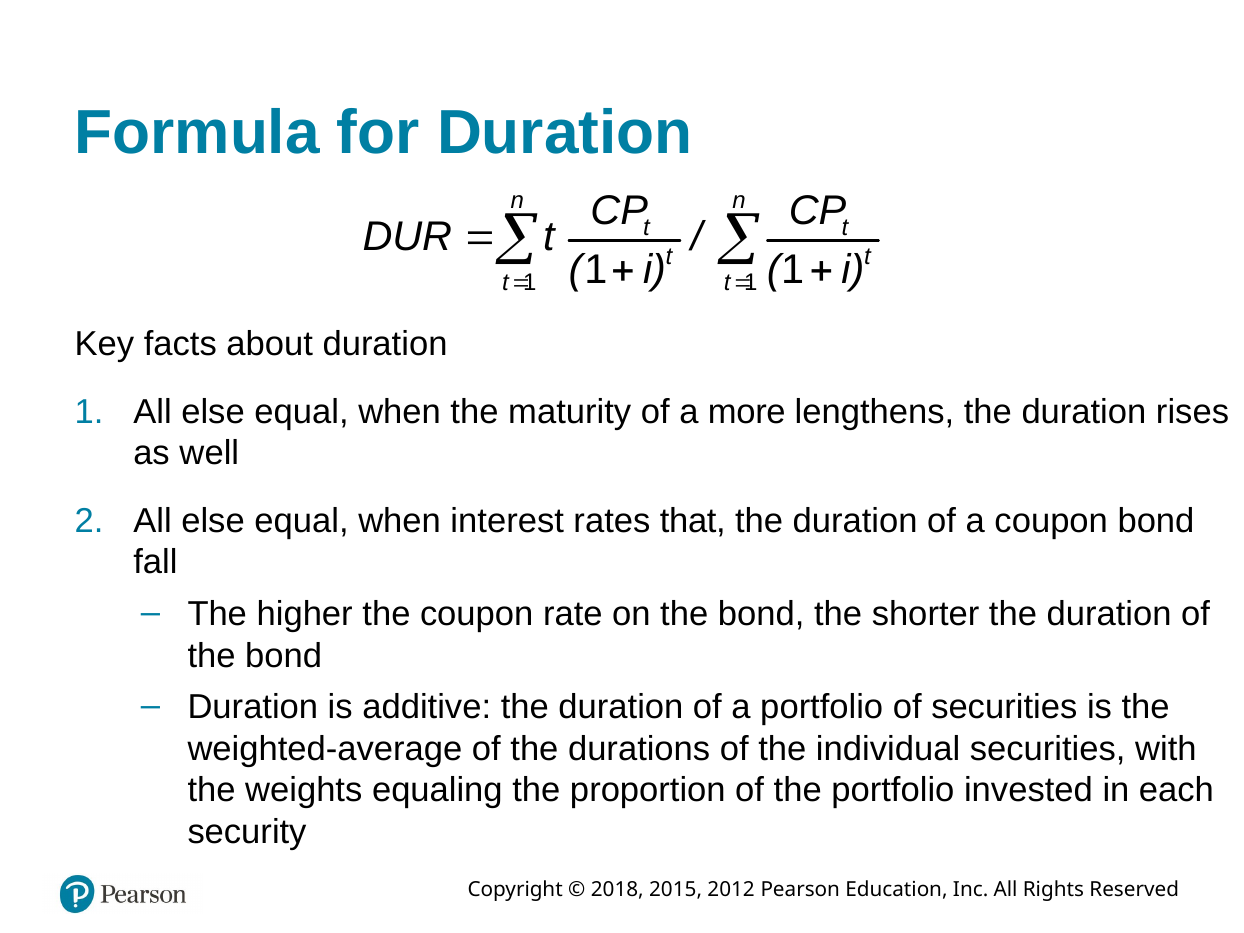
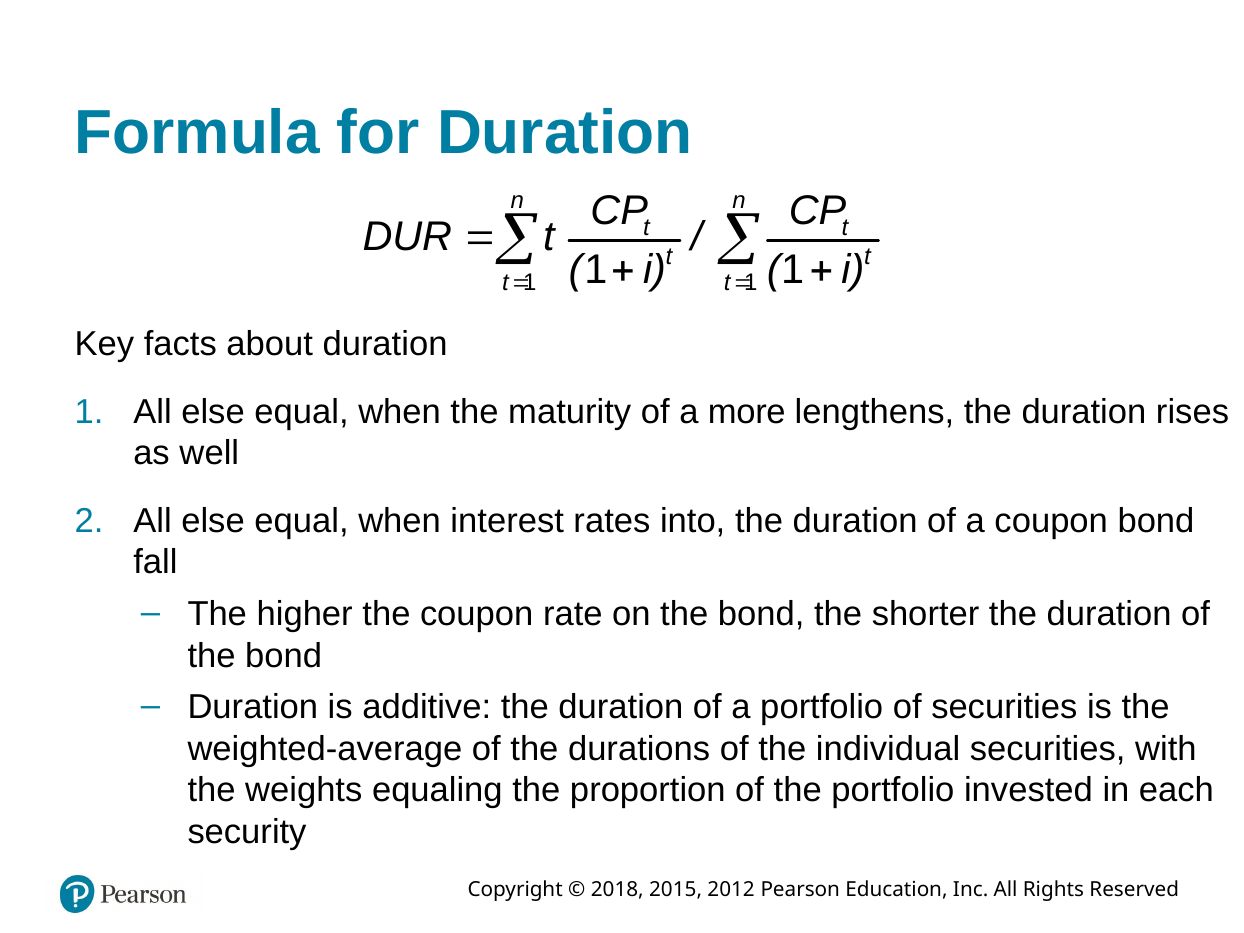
that: that -> into
